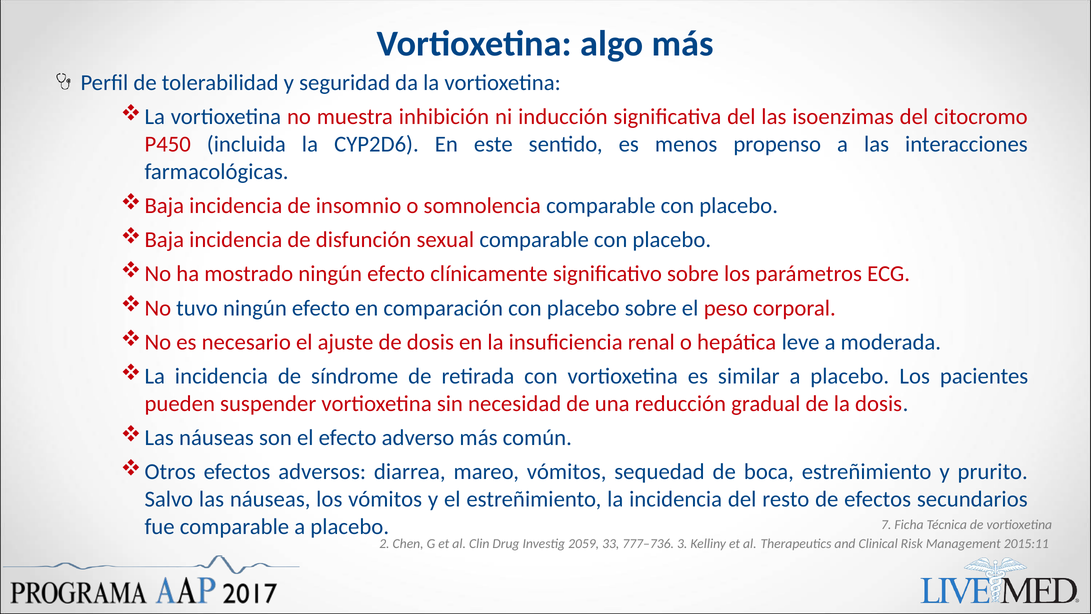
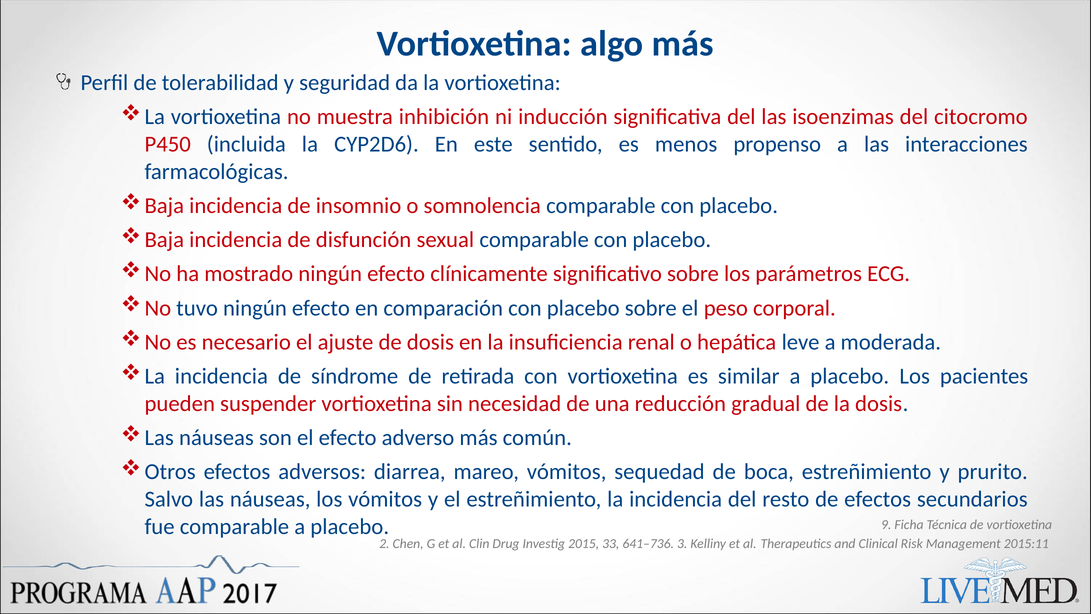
7: 7 -> 9
2059: 2059 -> 2015
777–736: 777–736 -> 641–736
